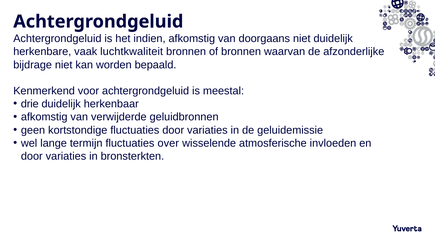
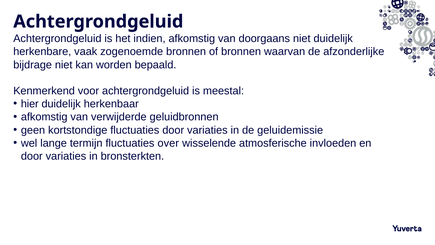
luchtkwaliteit: luchtkwaliteit -> zogenoemde
drie: drie -> hier
